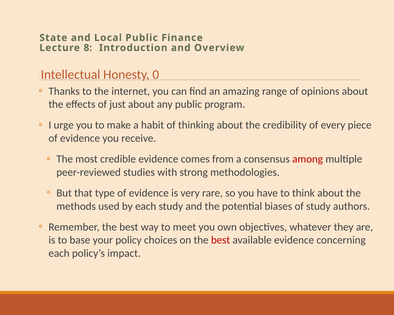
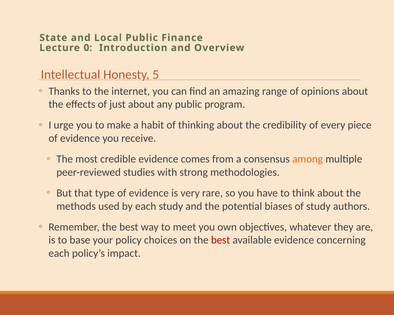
8: 8 -> 0
0: 0 -> 5
among colour: red -> orange
